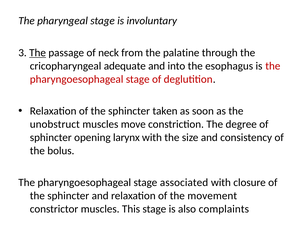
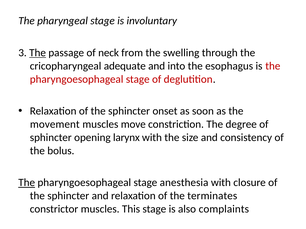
palatine: palatine -> swelling
taken: taken -> onset
unobstruct: unobstruct -> movement
The at (27, 183) underline: none -> present
associated: associated -> anesthesia
movement: movement -> terminates
